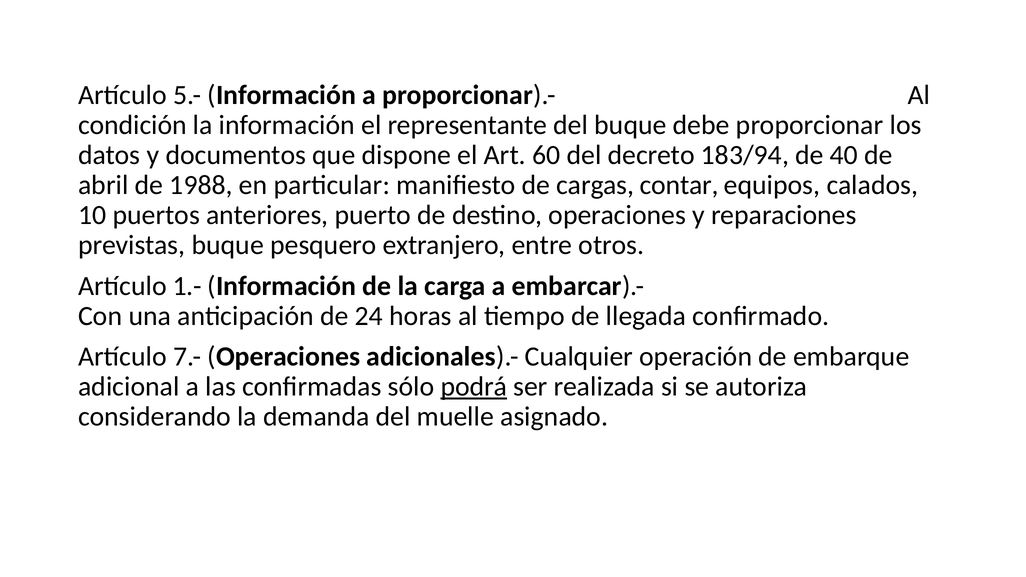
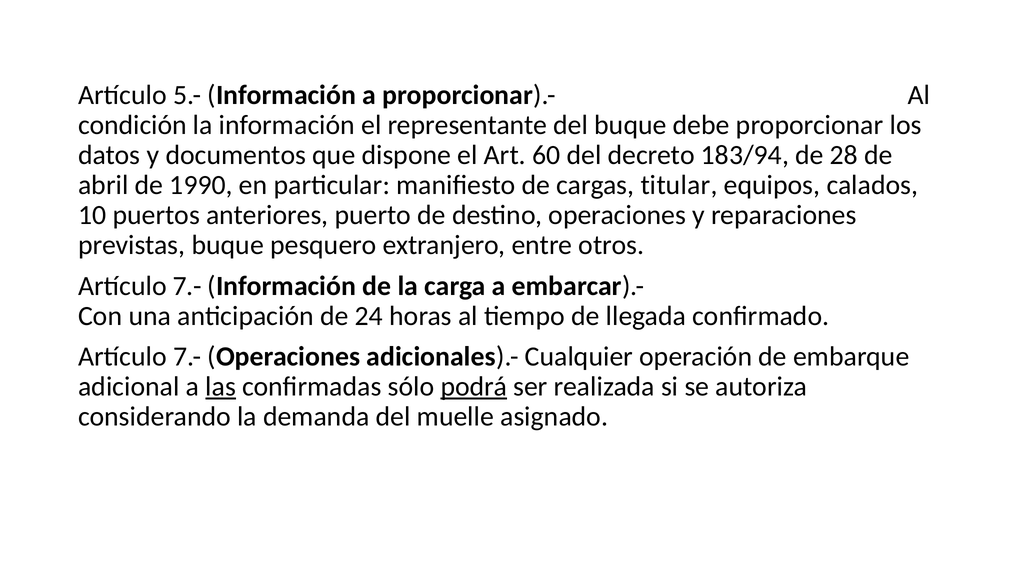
40: 40 -> 28
1988: 1988 -> 1990
contar: contar -> titular
1.- at (187, 286): 1.- -> 7.-
las underline: none -> present
